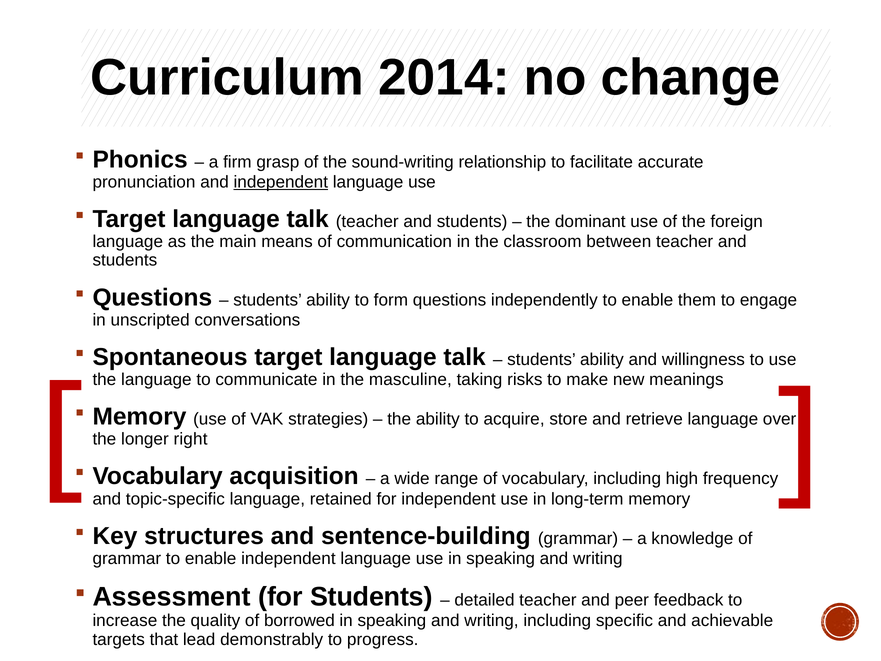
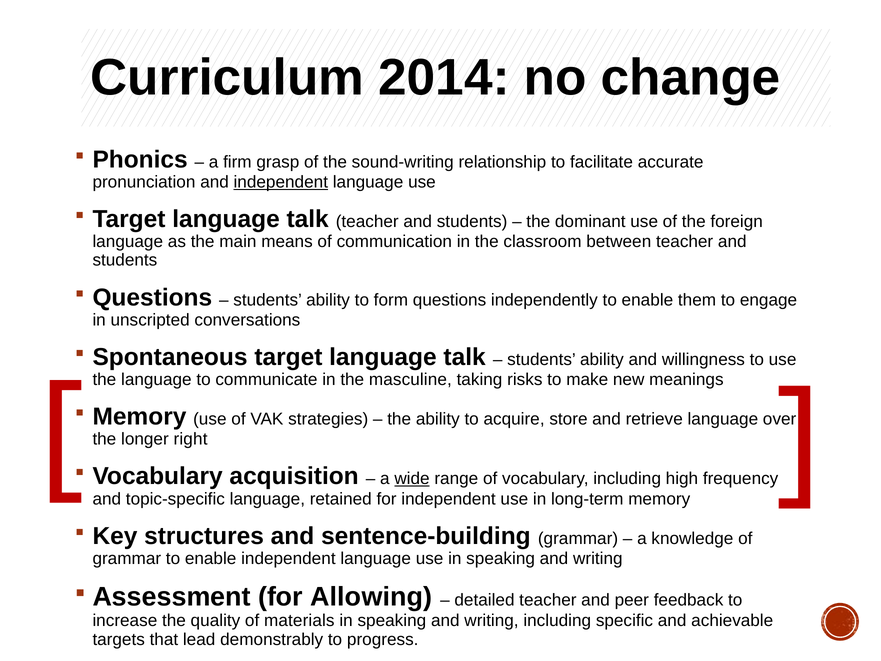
wide underline: none -> present
for Students: Students -> Allowing
borrowed: borrowed -> materials
